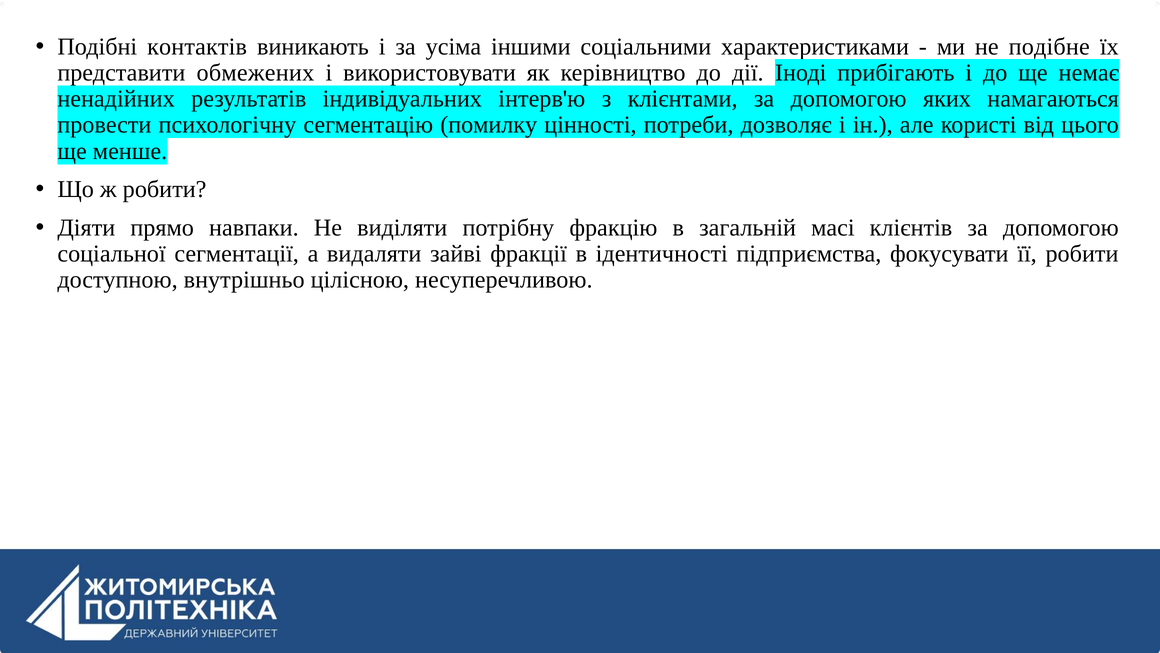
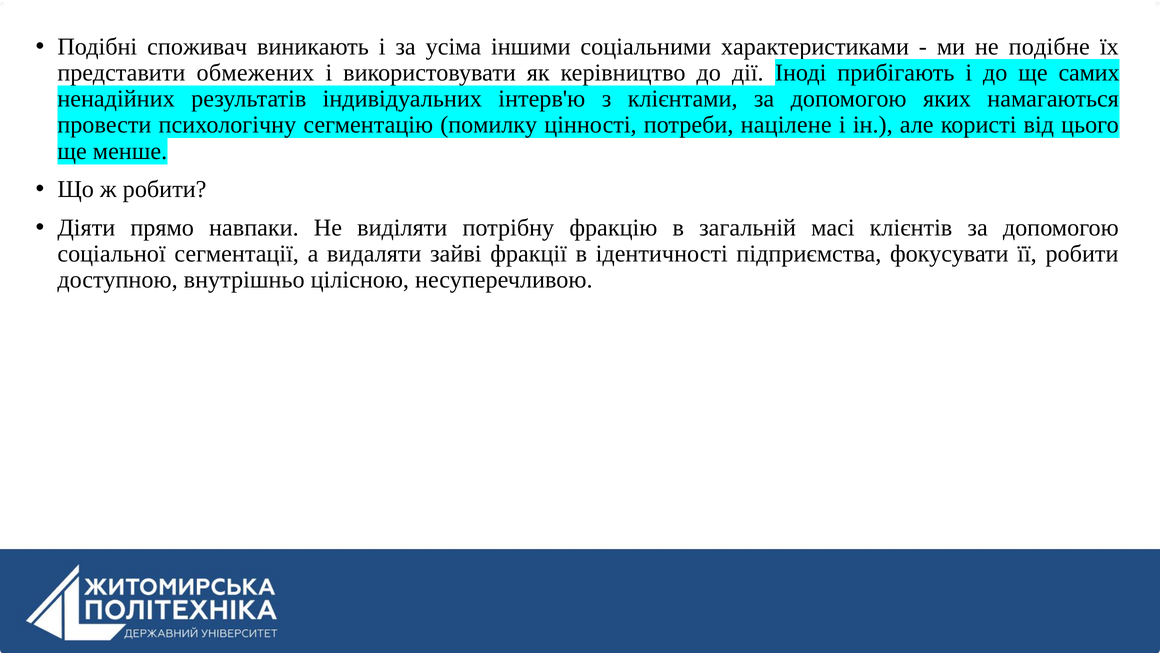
контактів: контактів -> споживач
немає: немає -> самих
дозволяє: дозволяє -> націлене
